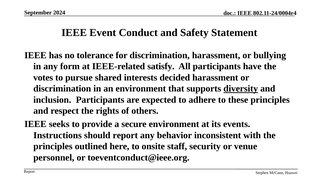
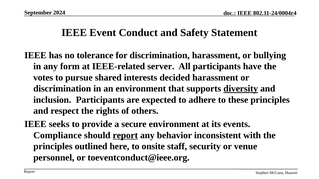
satisfy: satisfy -> server
Instructions: Instructions -> Compliance
report at (125, 136) underline: none -> present
